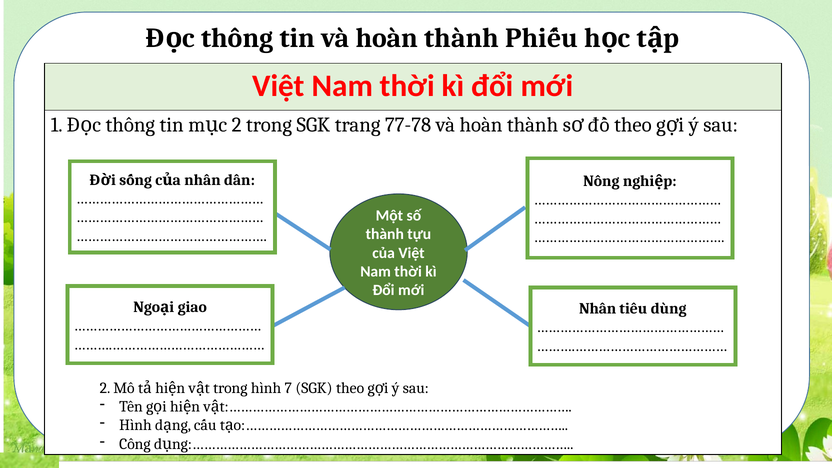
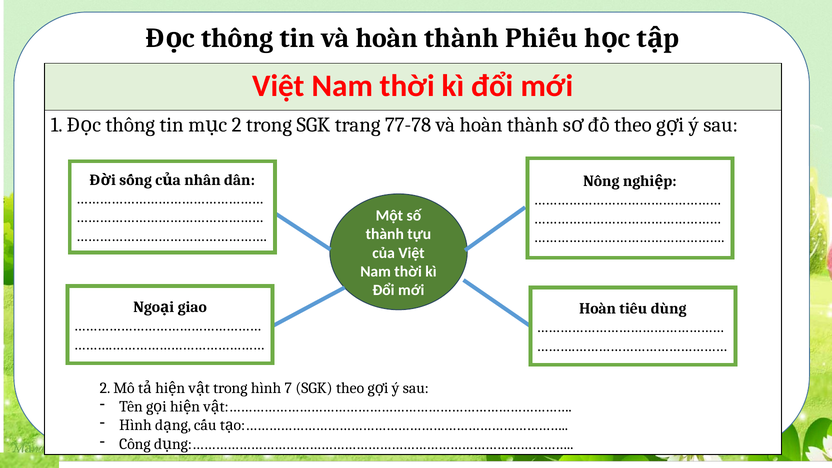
Nhân at (598, 308): Nhân -> Hoàn
